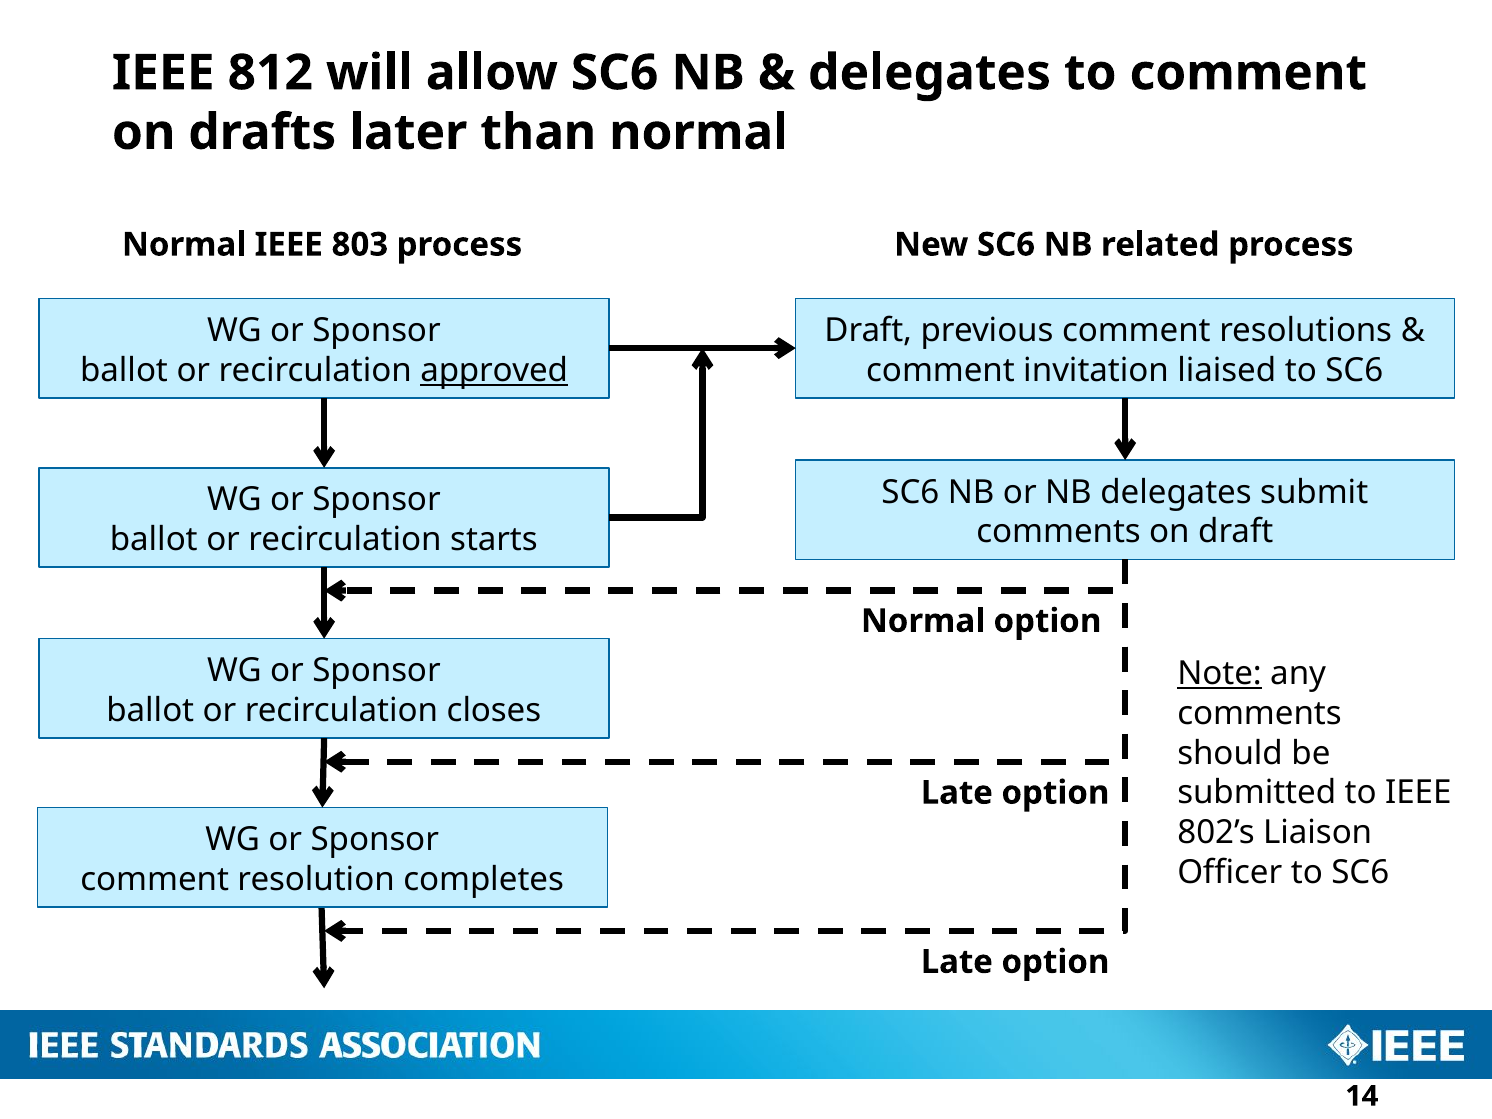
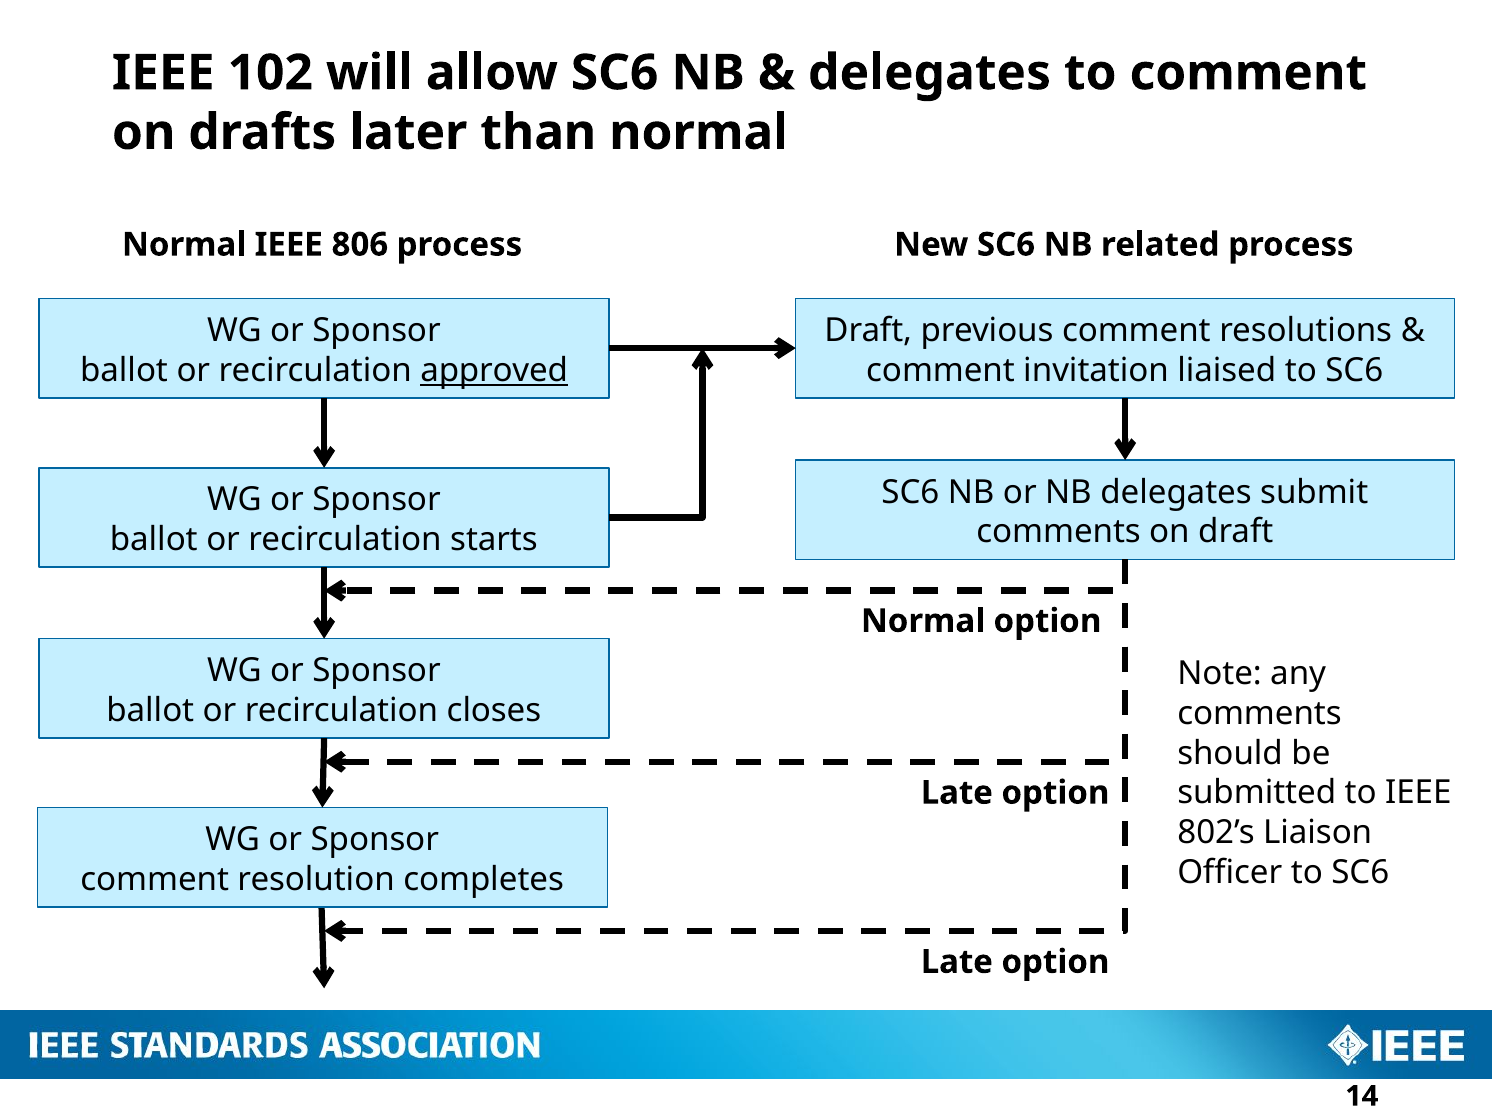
812: 812 -> 102
803: 803 -> 806
Note underline: present -> none
